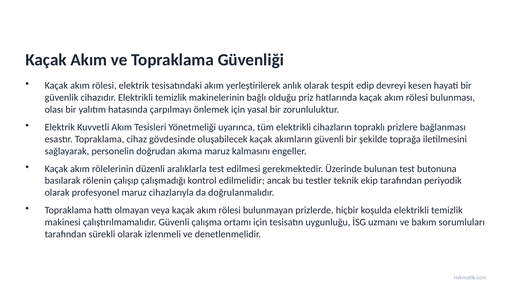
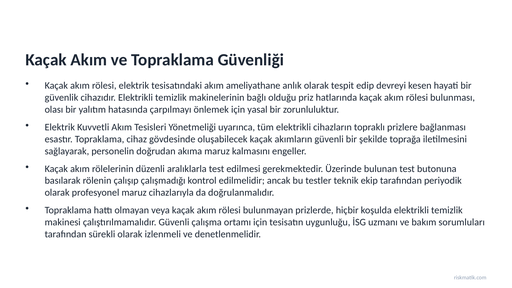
yerleştirilerek: yerleştirilerek -> ameliyathane
